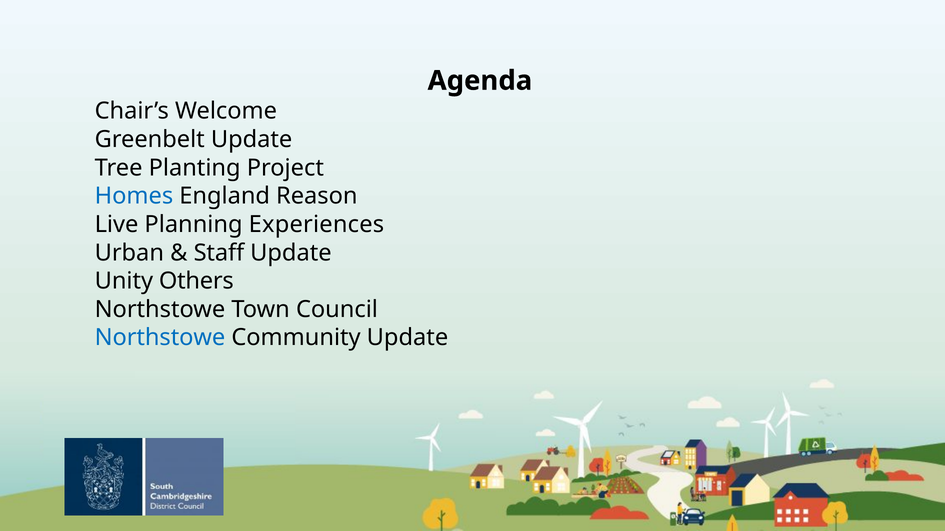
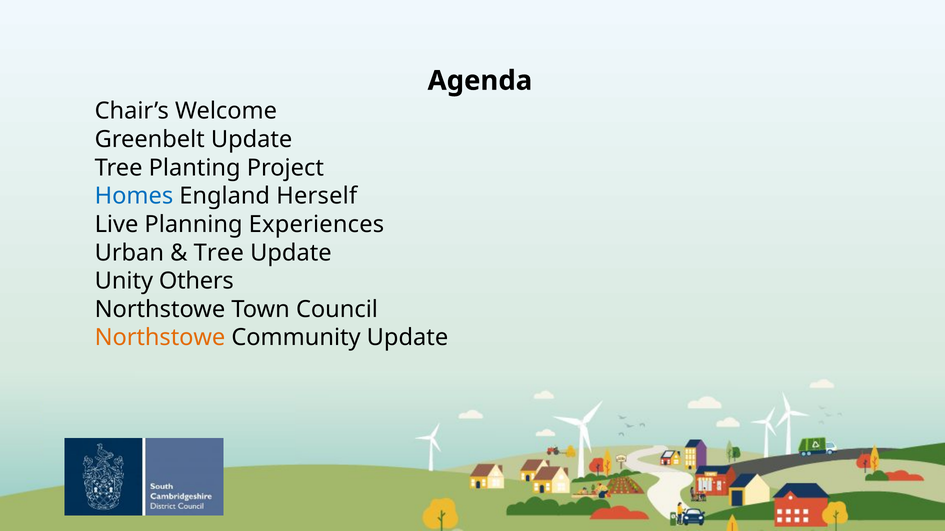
Reason: Reason -> Herself
Staff at (219, 253): Staff -> Tree
Northstowe at (160, 338) colour: blue -> orange
